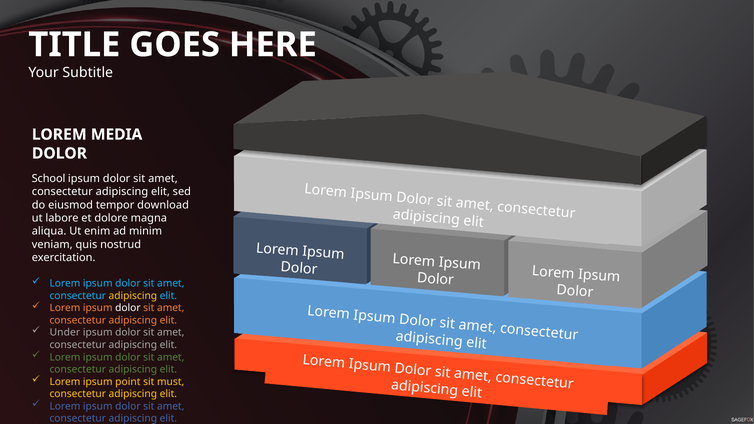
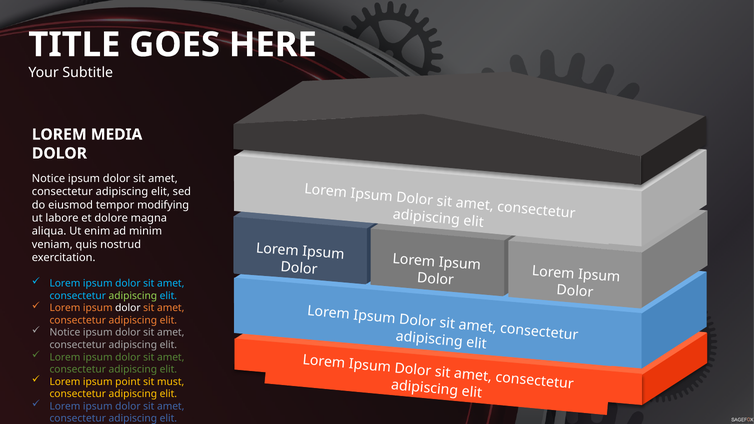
School at (49, 179): School -> Notice
download: download -> modifying
adipiscing at (133, 296) colour: yellow -> light green
Under at (65, 333): Under -> Notice
